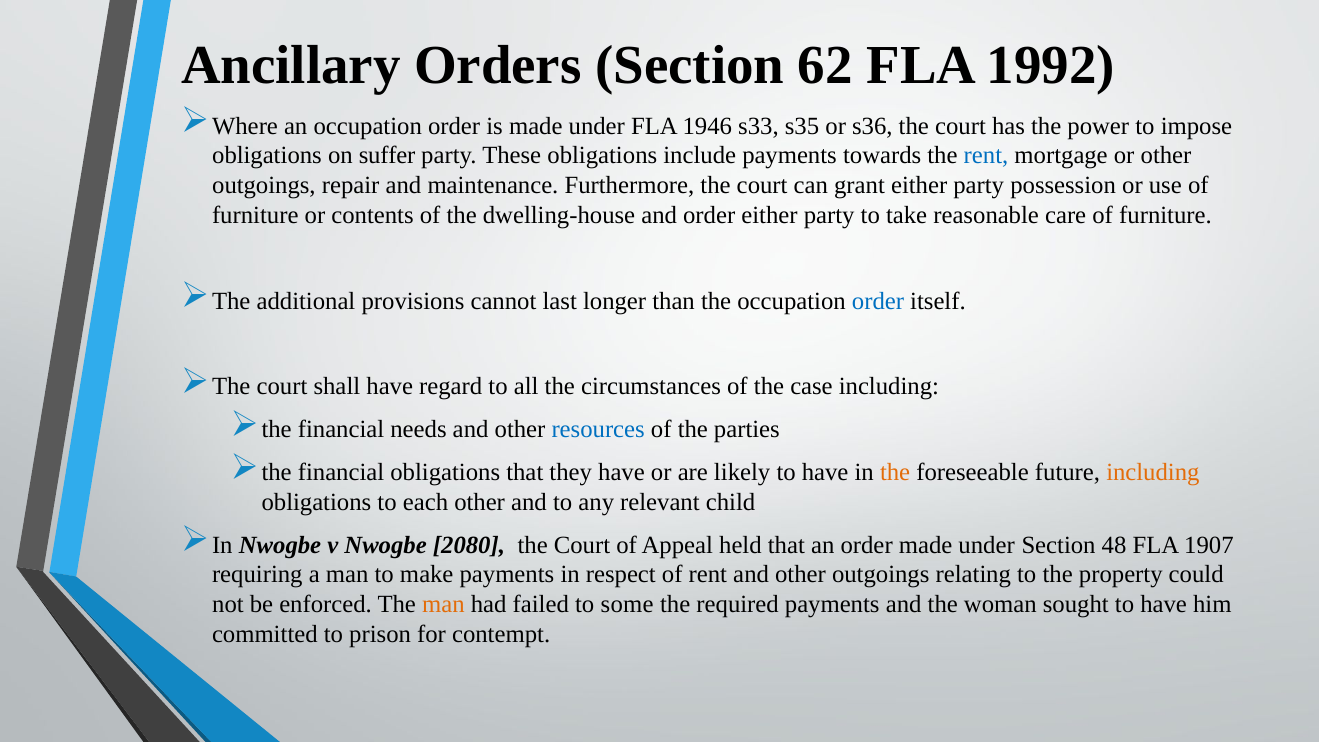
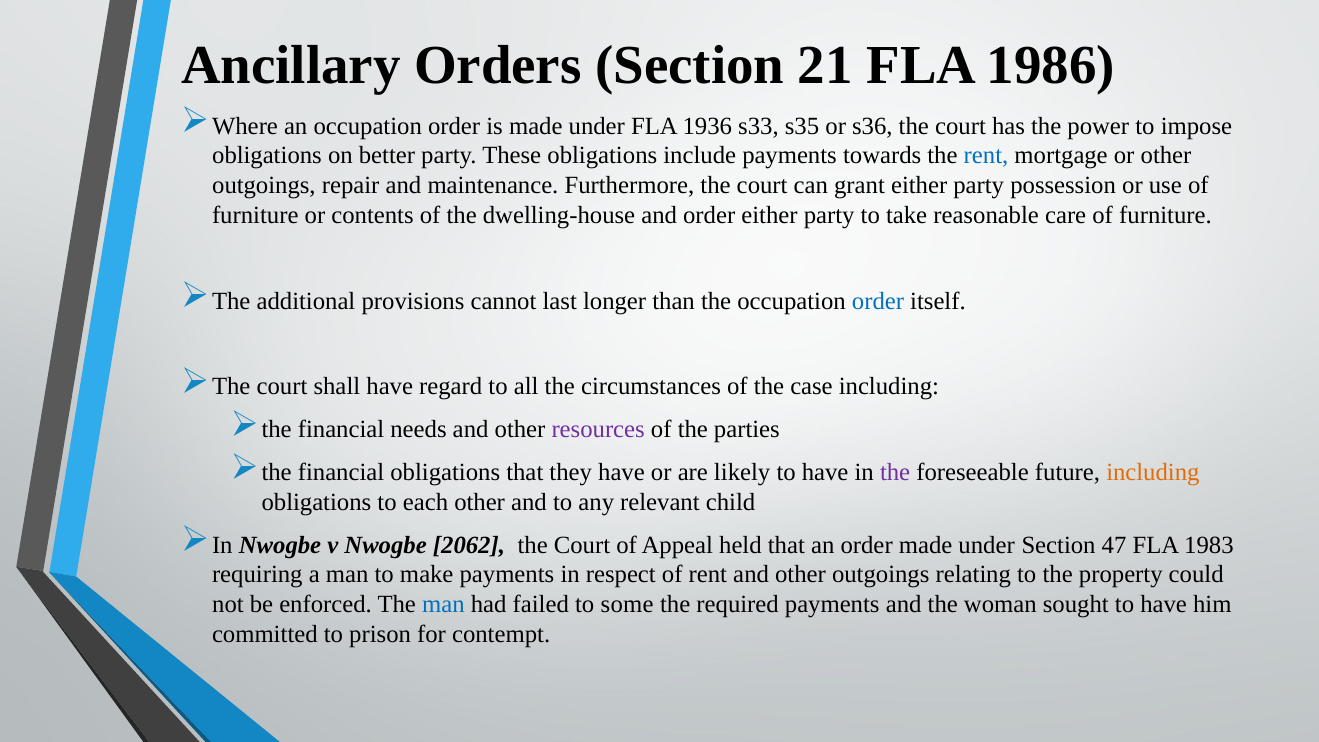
62: 62 -> 21
1992: 1992 -> 1986
1946: 1946 -> 1936
suffer: suffer -> better
resources colour: blue -> purple
the at (895, 472) colour: orange -> purple
2080: 2080 -> 2062
48: 48 -> 47
1907: 1907 -> 1983
man at (443, 604) colour: orange -> blue
